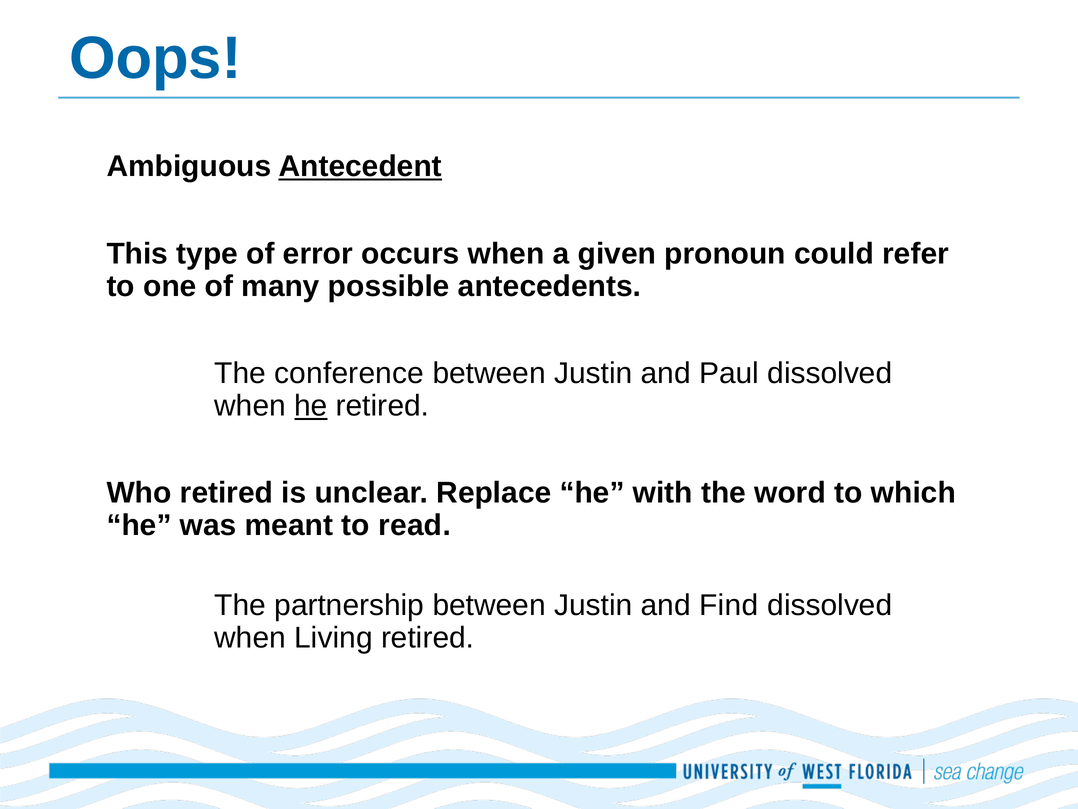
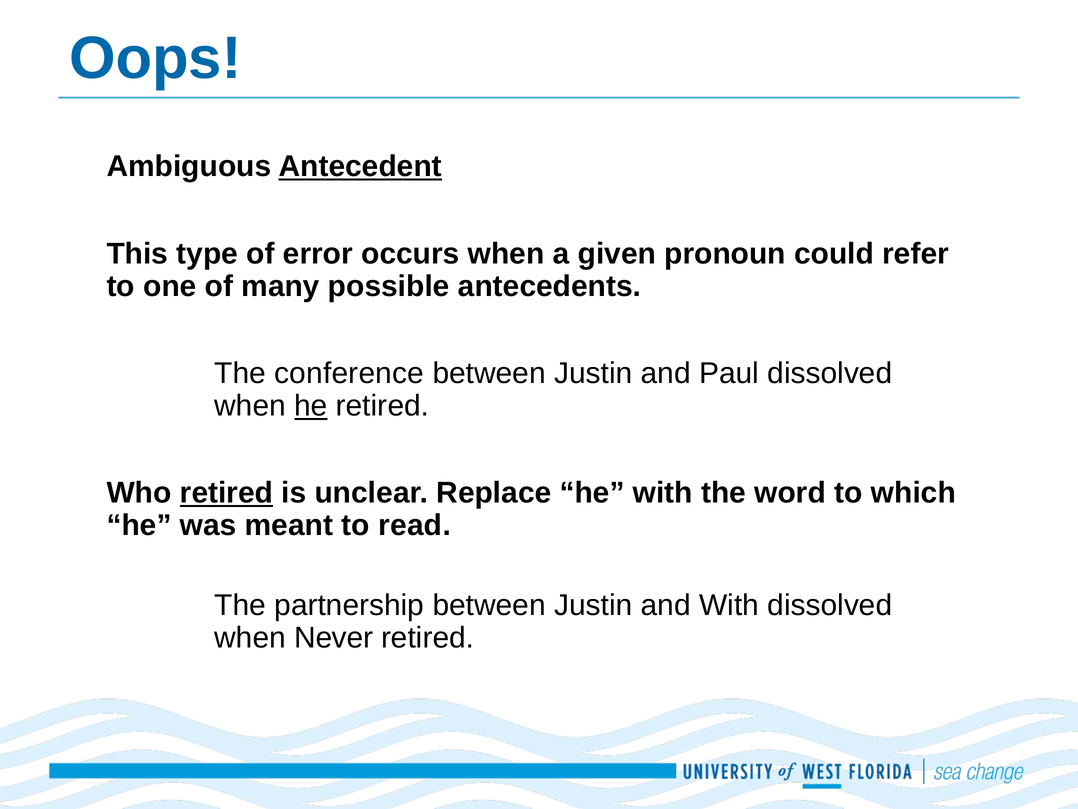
retired at (226, 493) underline: none -> present
and Find: Find -> With
Living: Living -> Never
